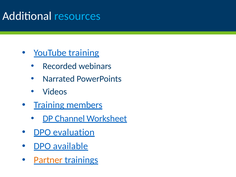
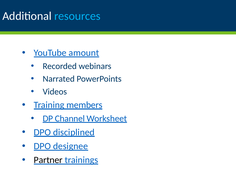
YouTube training: training -> amount
evaluation: evaluation -> disciplined
available: available -> designee
Partner colour: orange -> black
